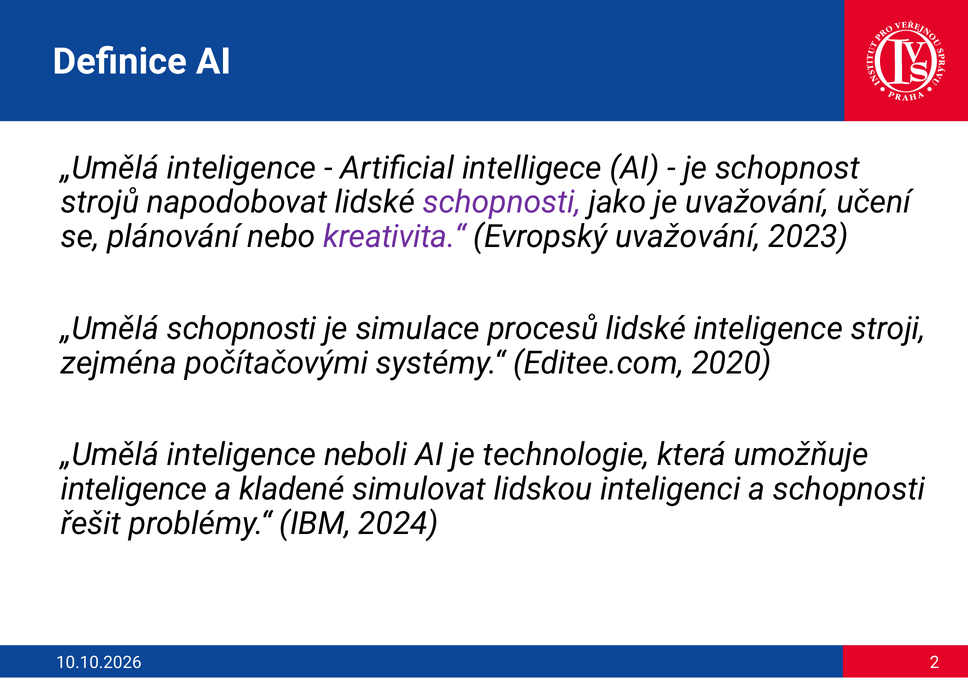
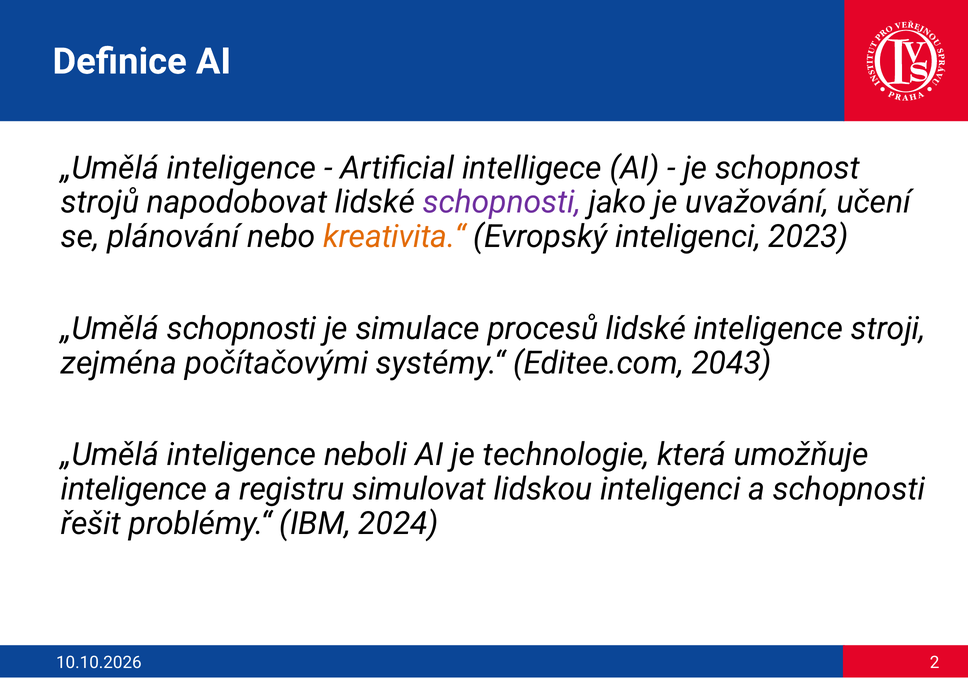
kreativita.“ colour: purple -> orange
Evropský uvažování: uvažování -> inteligenci
2020: 2020 -> 2043
kladené: kladené -> registru
